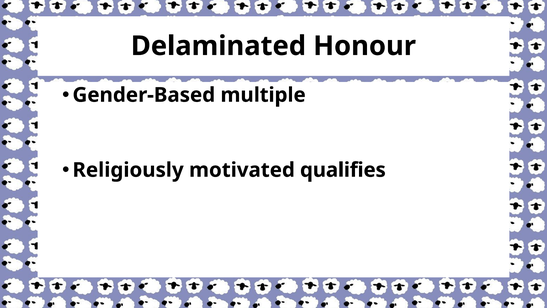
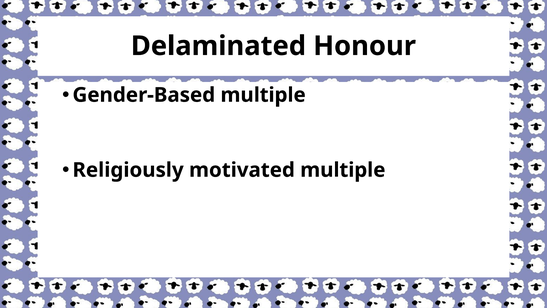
motivated qualifies: qualifies -> multiple
